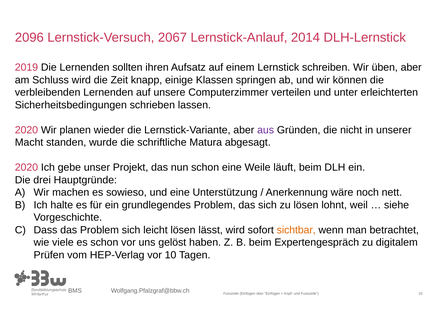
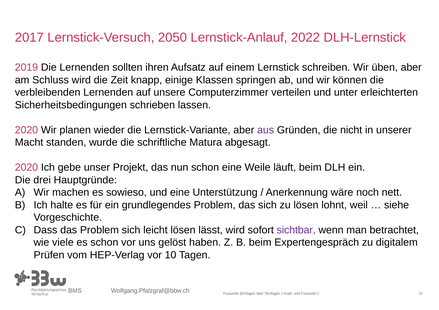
2096: 2096 -> 2017
2067: 2067 -> 2050
2014: 2014 -> 2022
sichtbar colour: orange -> purple
